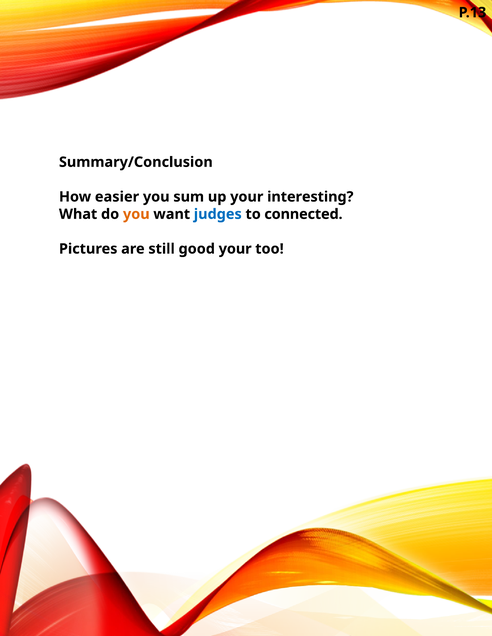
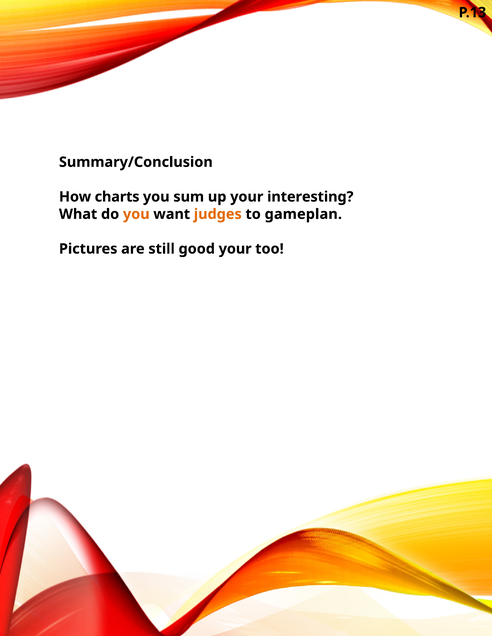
easier: easier -> charts
judges colour: blue -> orange
connected: connected -> gameplan
